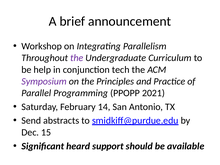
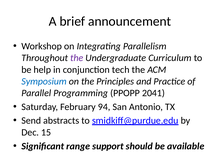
Symposium colour: purple -> blue
2021: 2021 -> 2041
14: 14 -> 94
heard: heard -> range
